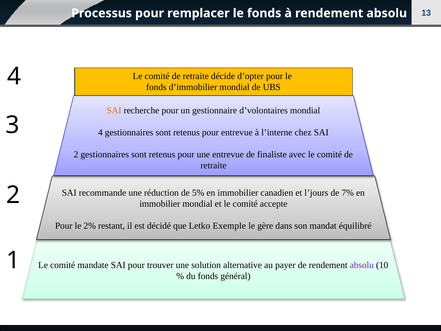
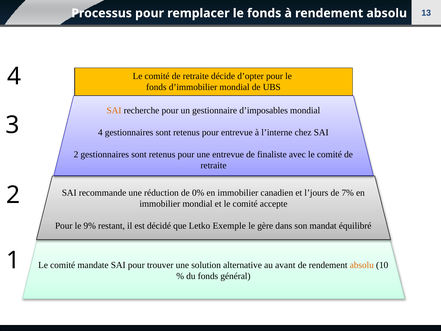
d’volontaires: d’volontaires -> d’imposables
5%: 5% -> 0%
2%: 2% -> 9%
payer: payer -> avant
absolu at (362, 265) colour: purple -> orange
